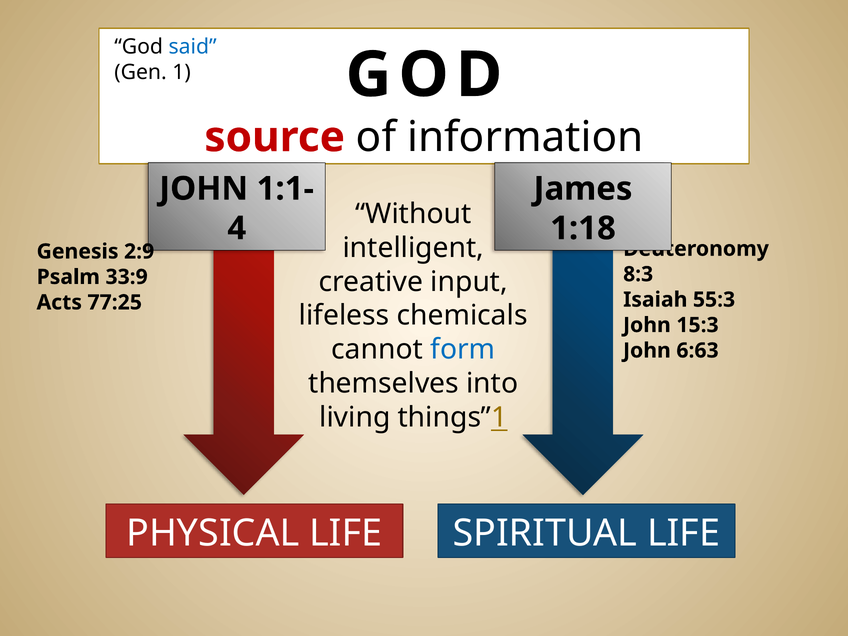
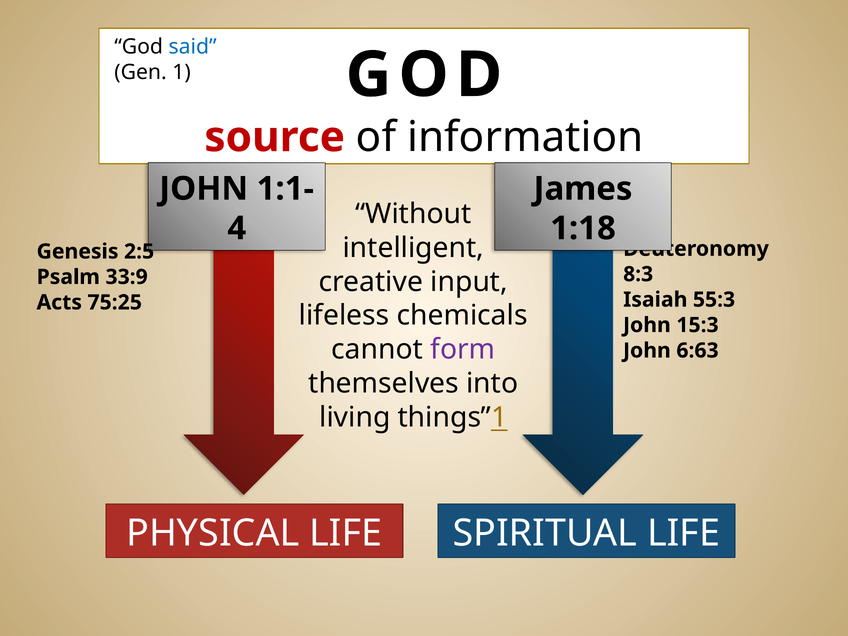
2:9: 2:9 -> 2:5
77:25: 77:25 -> 75:25
form colour: blue -> purple
